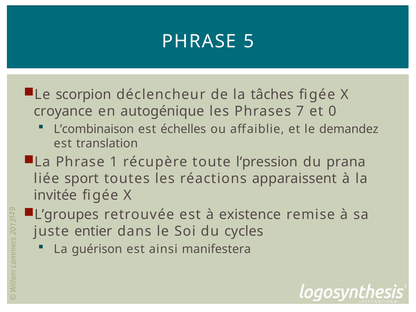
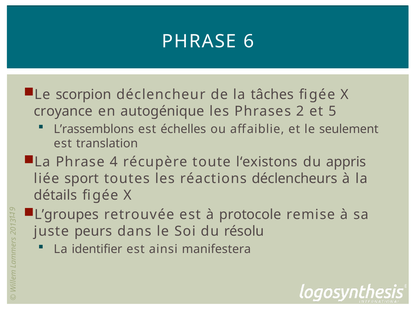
5: 5 -> 6
Phrases 7: 7 -> 2
et 0: 0 -> 5
L’combinaison: L’combinaison -> L’rassemblons
demandez: demandez -> seulement
Phrase 1: 1 -> 4
l‘pression: l‘pression -> l‘existons
prana: prana -> appris
apparaissent: apparaissent -> déclencheurs
invitée: invitée -> détails
existence: existence -> protocole
entier: entier -> peurs
cycles: cycles -> résolu
guérison: guérison -> identifier
